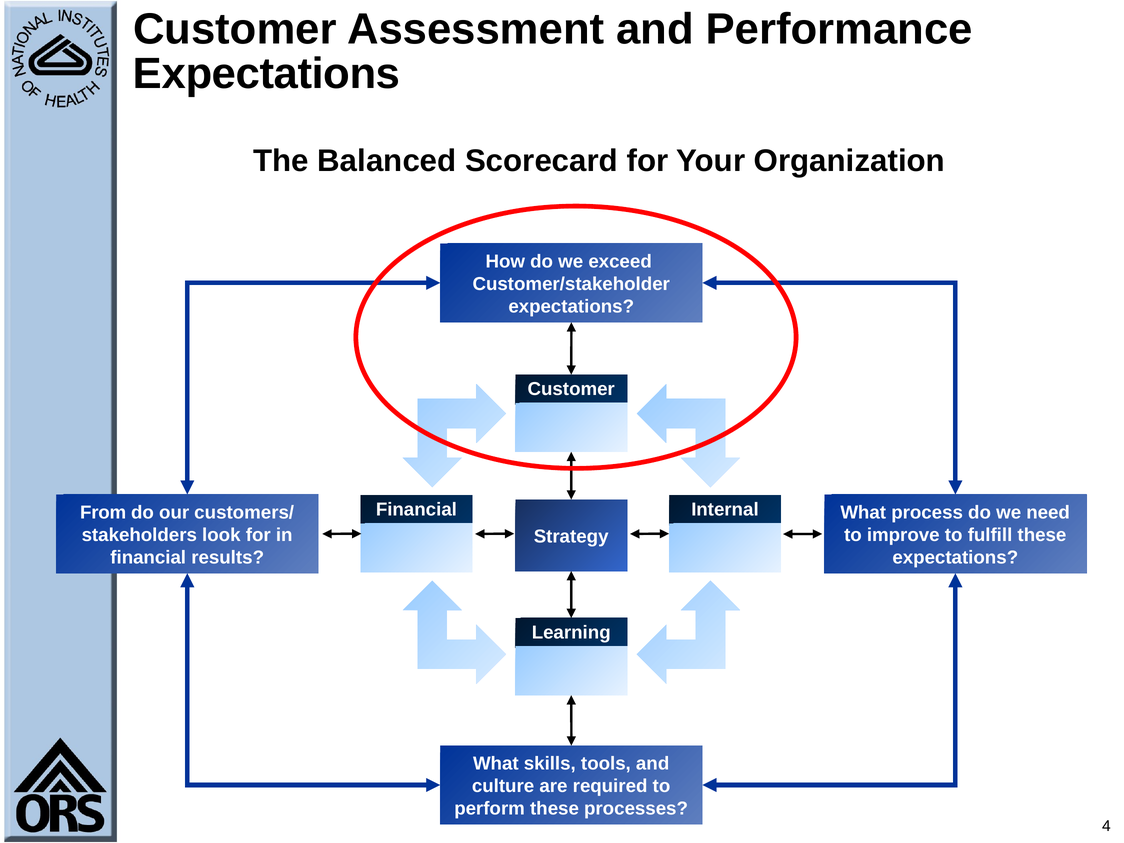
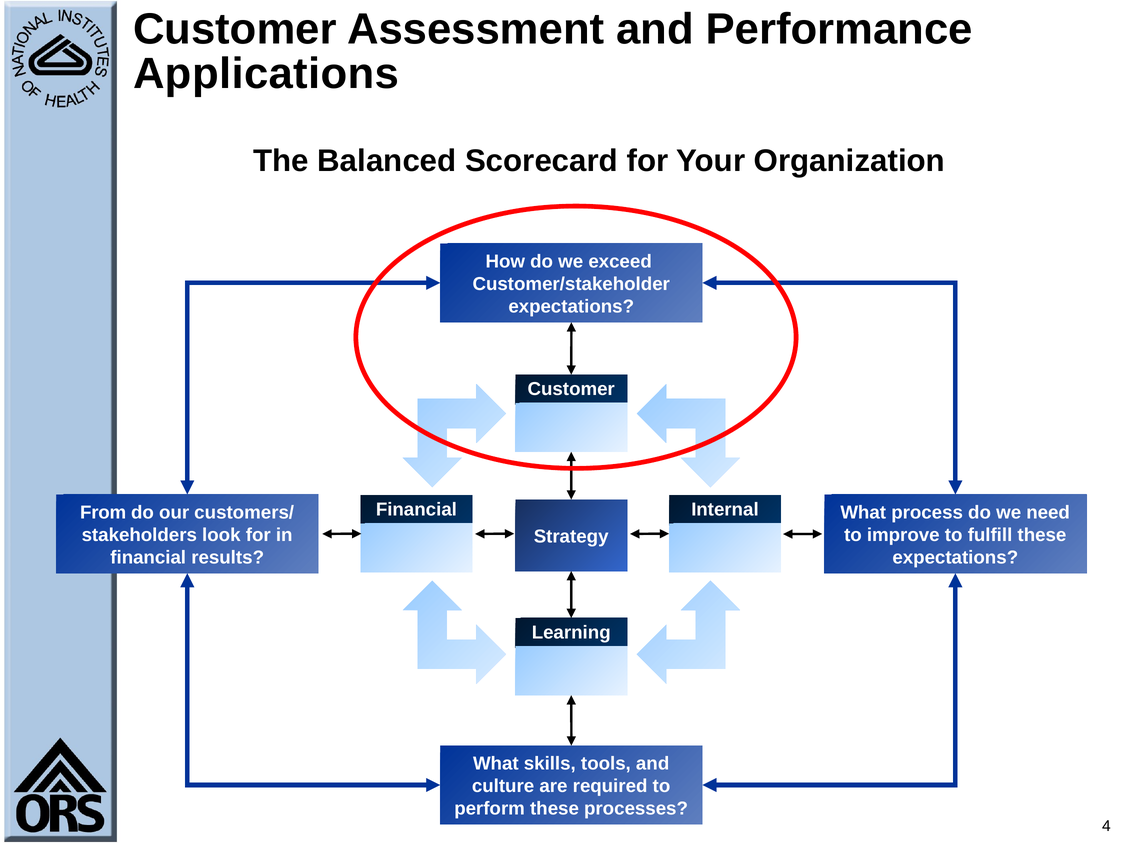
Expectations at (267, 74): Expectations -> Applications
